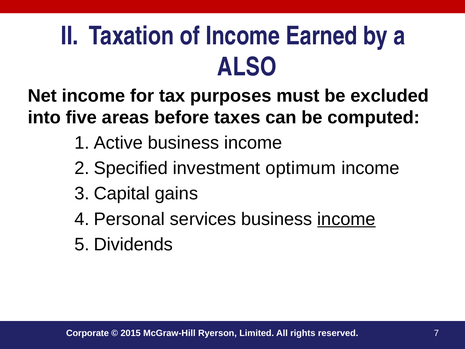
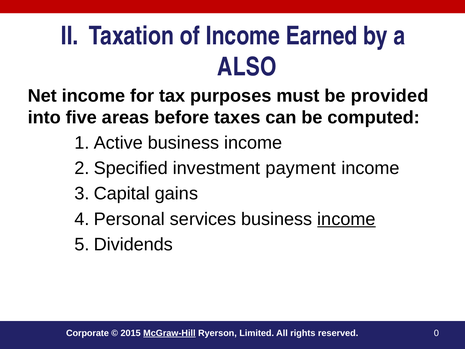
excluded: excluded -> provided
optimum: optimum -> payment
McGraw-Hill underline: none -> present
7: 7 -> 0
